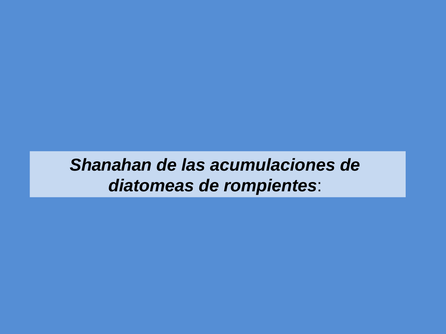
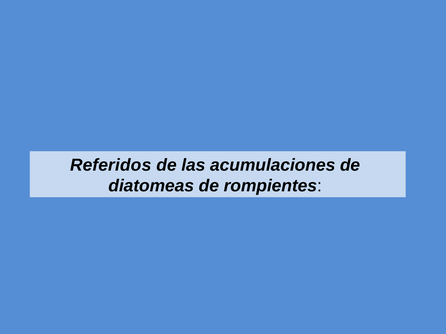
Shanahan: Shanahan -> Referidos
